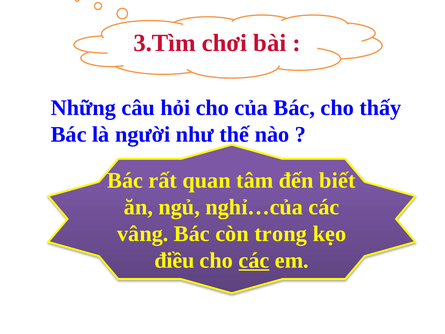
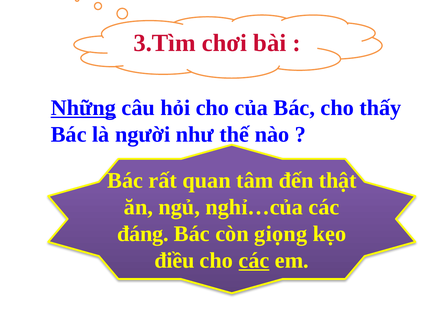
Những underline: none -> present
biết: biết -> thật
vâng: vâng -> đáng
trong: trong -> giọng
